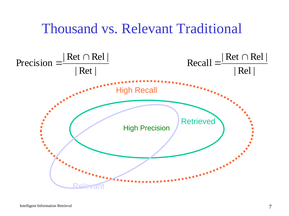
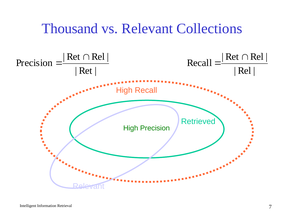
Traditional: Traditional -> Collections
